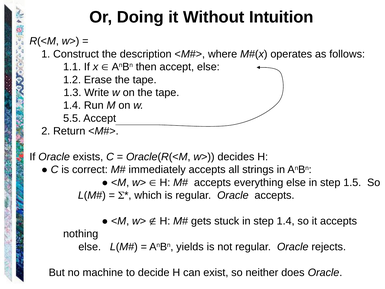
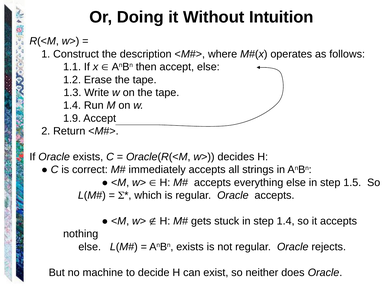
5.5: 5.5 -> 1.9
AnBn yields: yields -> exists
